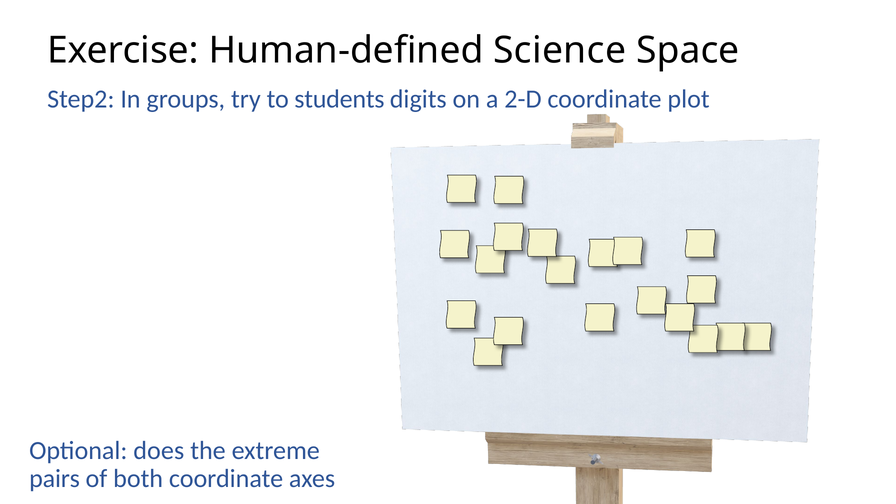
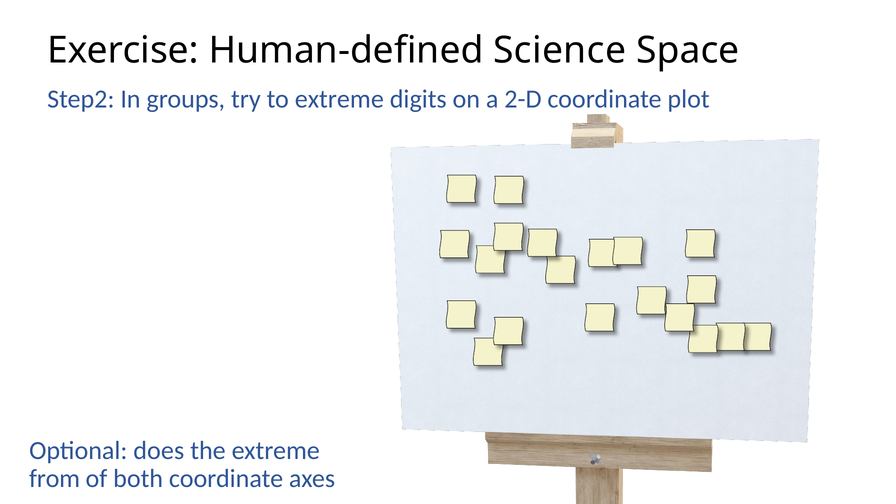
to students: students -> extreme
pairs: pairs -> from
